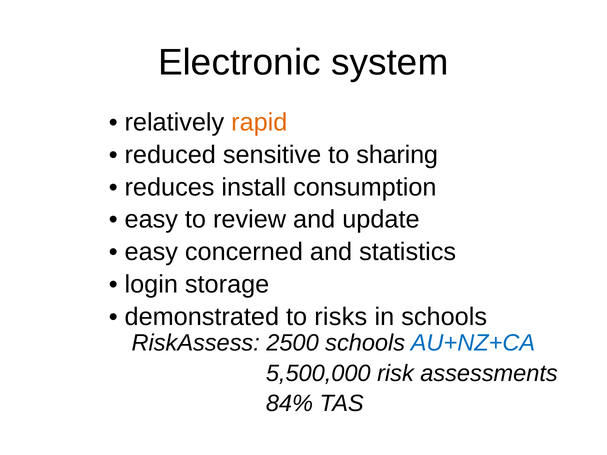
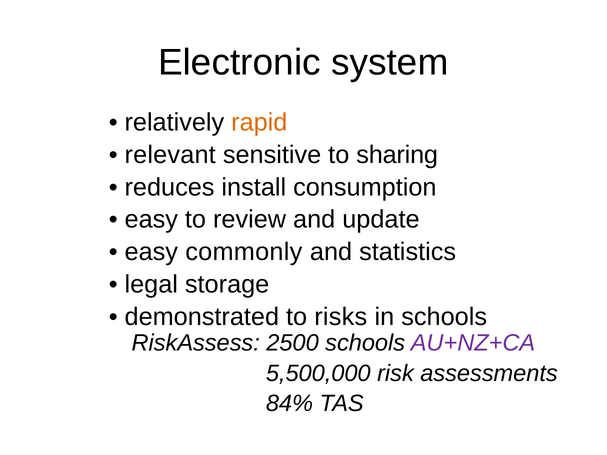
reduced: reduced -> relevant
concerned: concerned -> commonly
login: login -> legal
AU+NZ+CA colour: blue -> purple
